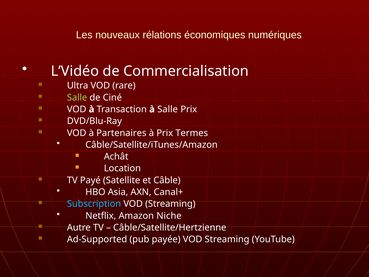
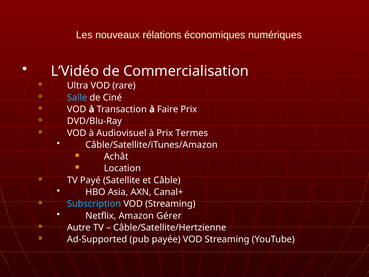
Salle at (77, 97) colour: light green -> light blue
à Salle: Salle -> Faire
Partenaires: Partenaires -> Audiovisuel
Niche: Niche -> Gérer
